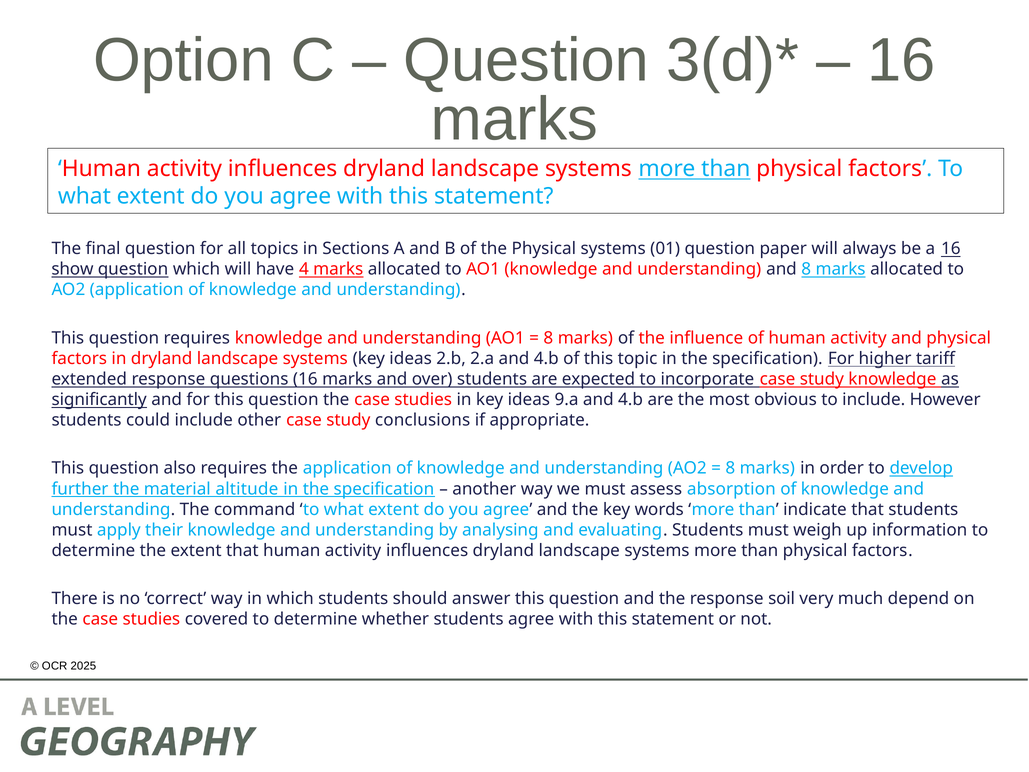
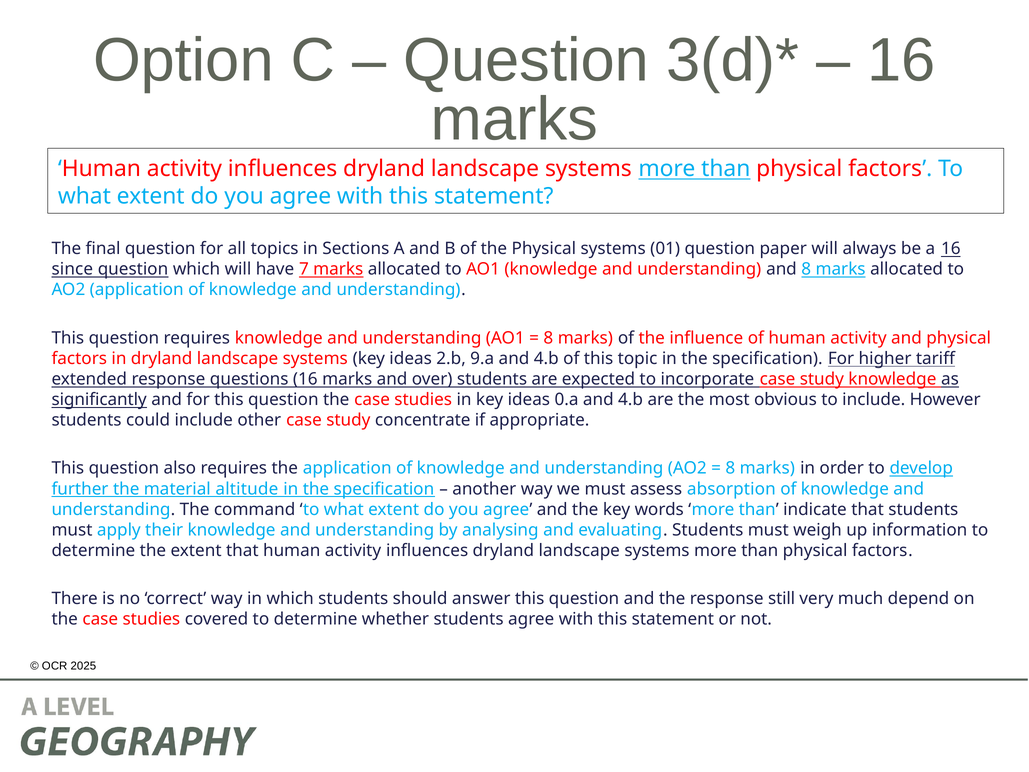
show: show -> since
4: 4 -> 7
2.a: 2.a -> 9.a
9.a: 9.a -> 0.a
conclusions: conclusions -> concentrate
soil: soil -> still
